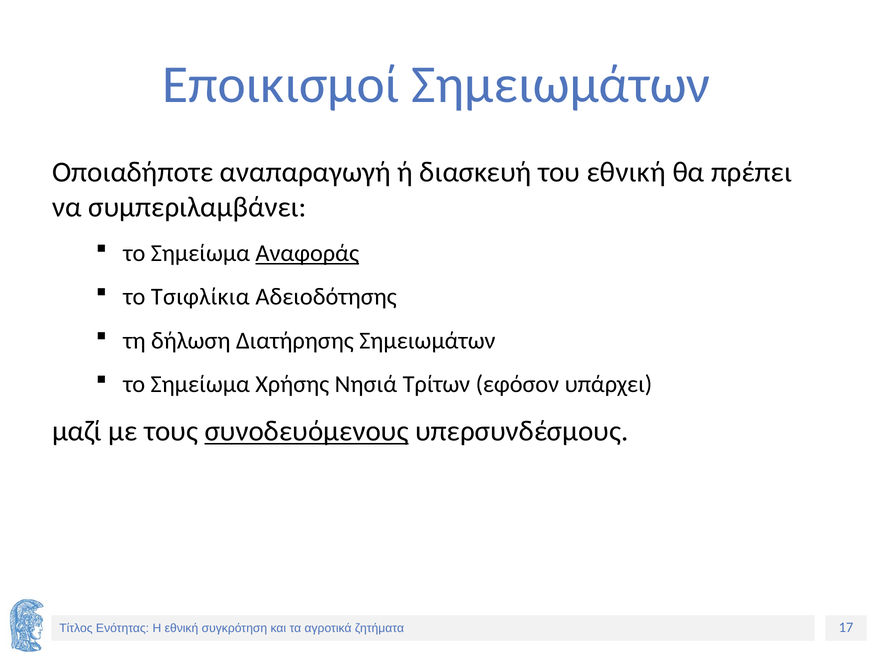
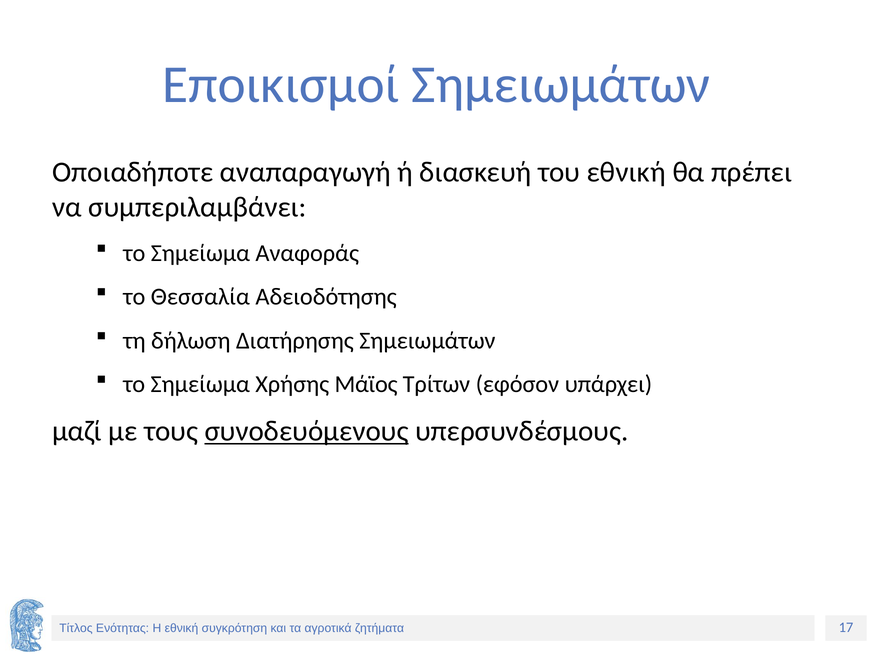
Αναφοράς underline: present -> none
Τσιφλίκια: Τσιφλίκια -> Θεσσαλία
Νησιά: Νησιά -> Μάϊος
